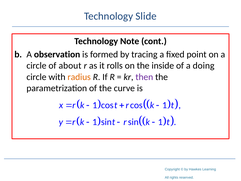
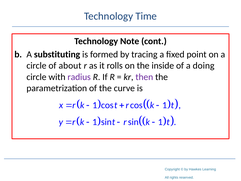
Slide: Slide -> Time
observation: observation -> substituting
radius colour: orange -> purple
